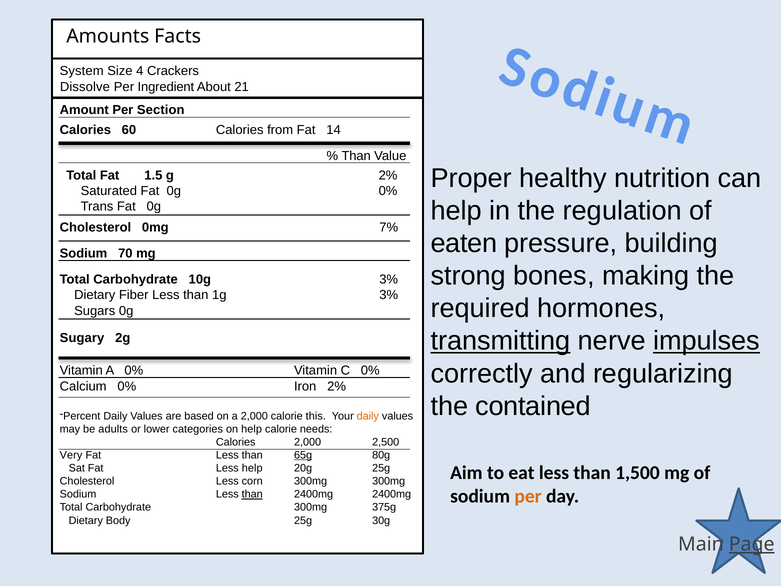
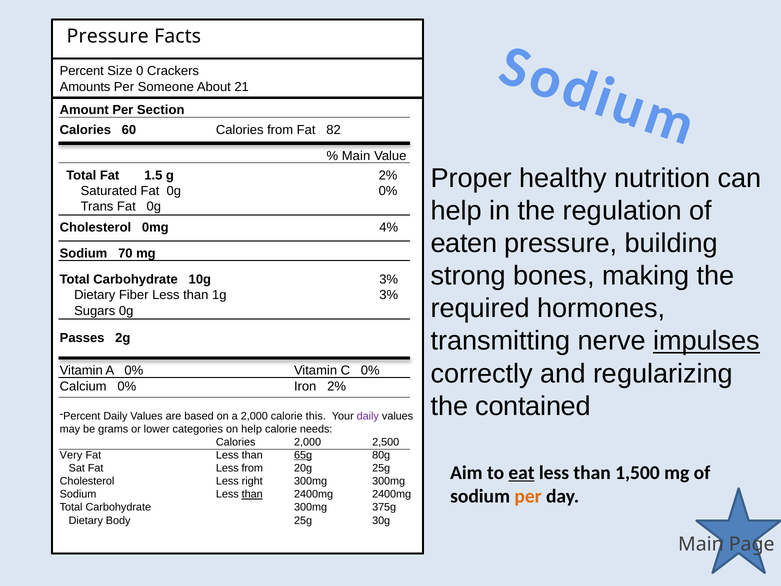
Amounts at (108, 36): Amounts -> Pressure
System at (82, 71): System -> Percent
4: 4 -> 0
Dissolve: Dissolve -> Amounts
Ingredient: Ingredient -> Someone
14: 14 -> 82
Than at (356, 156): Than -> Main
7%: 7% -> 4%
transmitting underline: present -> none
Sugary: Sugary -> Passes
daily at (368, 416) colour: orange -> purple
adults: adults -> grams
Less help: help -> from
eat underline: none -> present
corn: corn -> right
Page underline: present -> none
